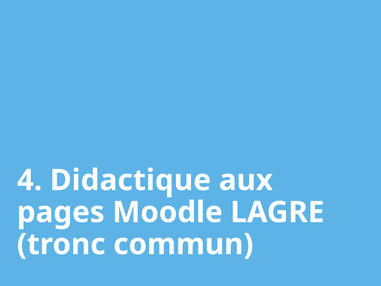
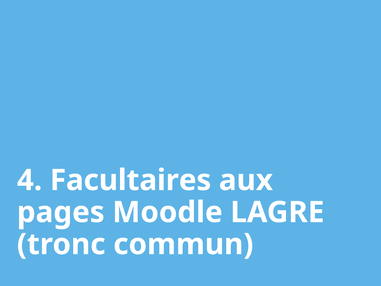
Didactique: Didactique -> Facultaires
